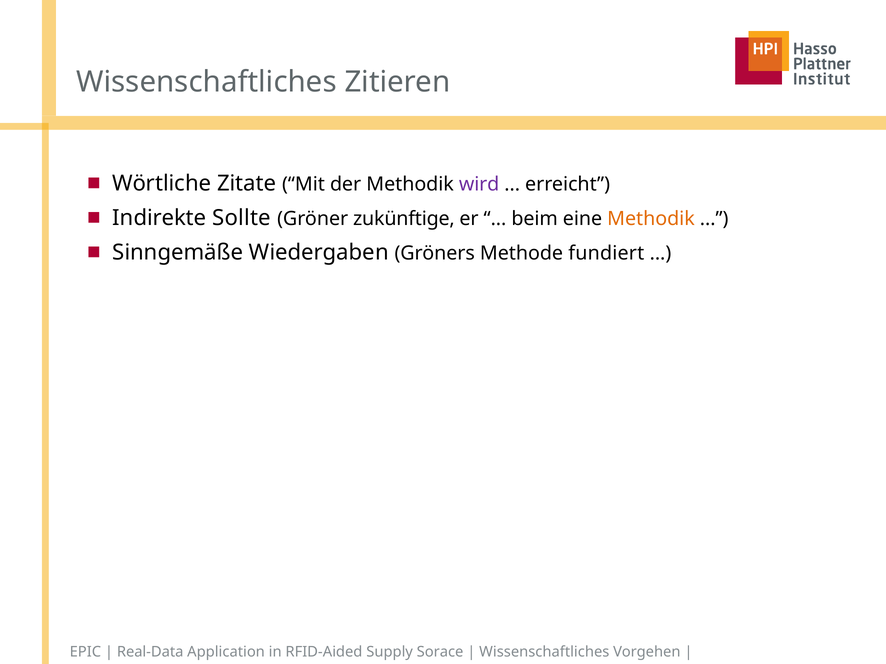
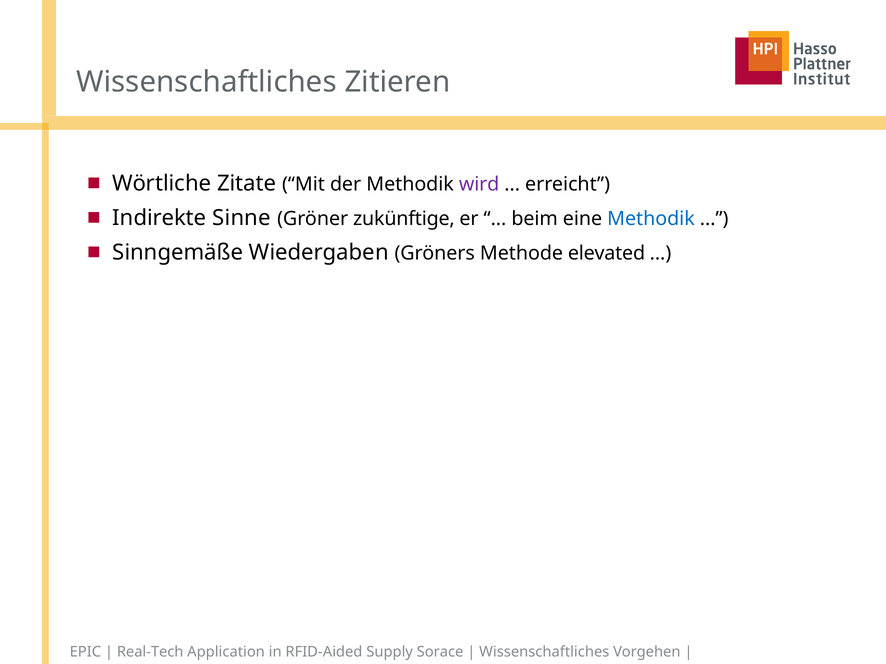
Sollte: Sollte -> Sinne
Methodik at (651, 219) colour: orange -> blue
fundiert: fundiert -> elevated
Real-Data: Real-Data -> Real-Tech
